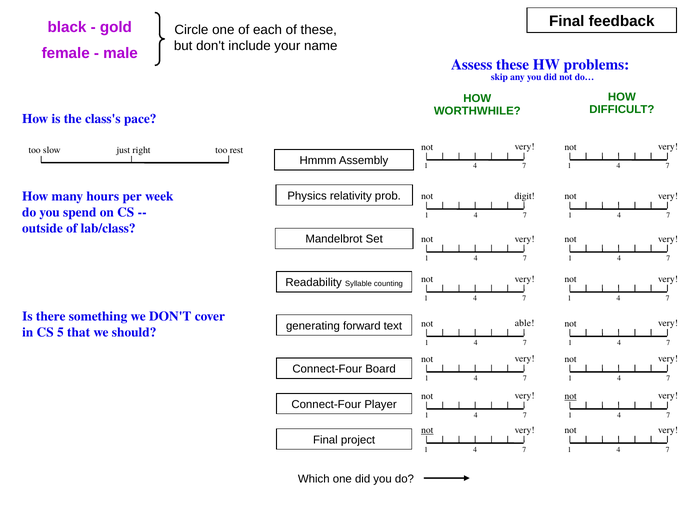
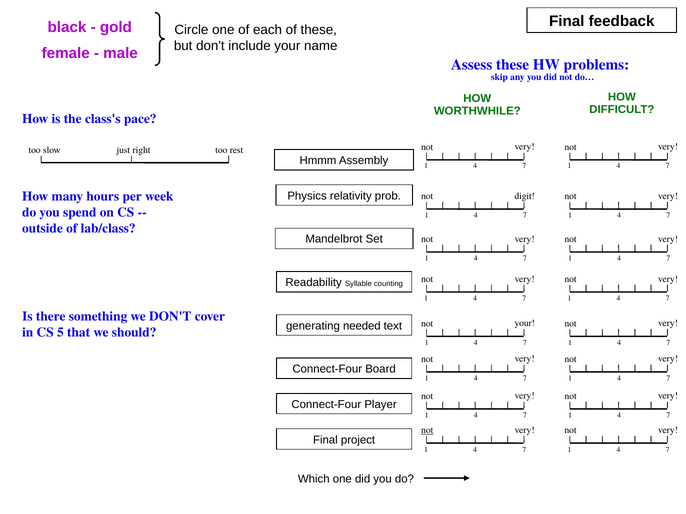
able at (525, 324): able -> your
forward: forward -> needed
not at (571, 396) underline: present -> none
